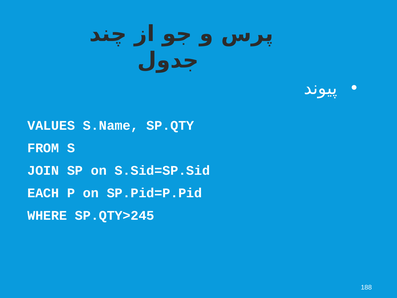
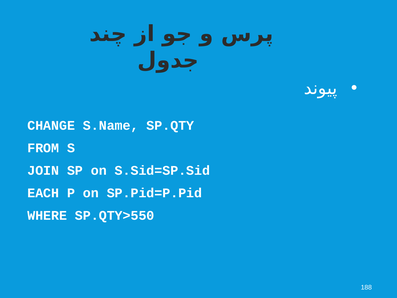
VALUES: VALUES -> CHANGE
SP.QTY>245: SP.QTY>245 -> SP.QTY>550
